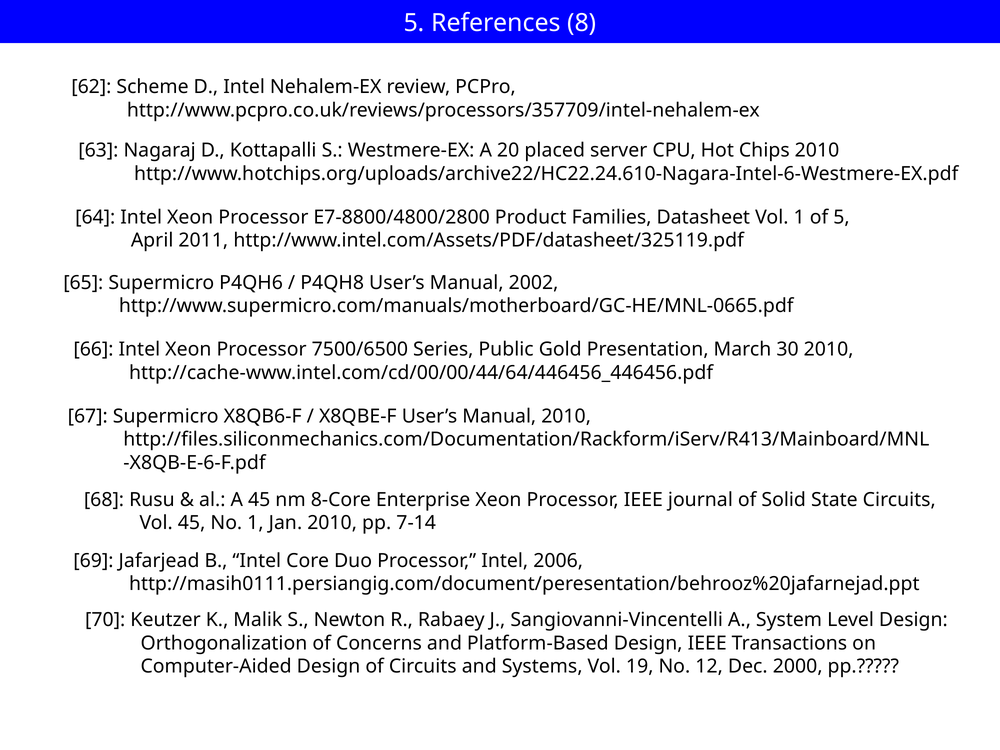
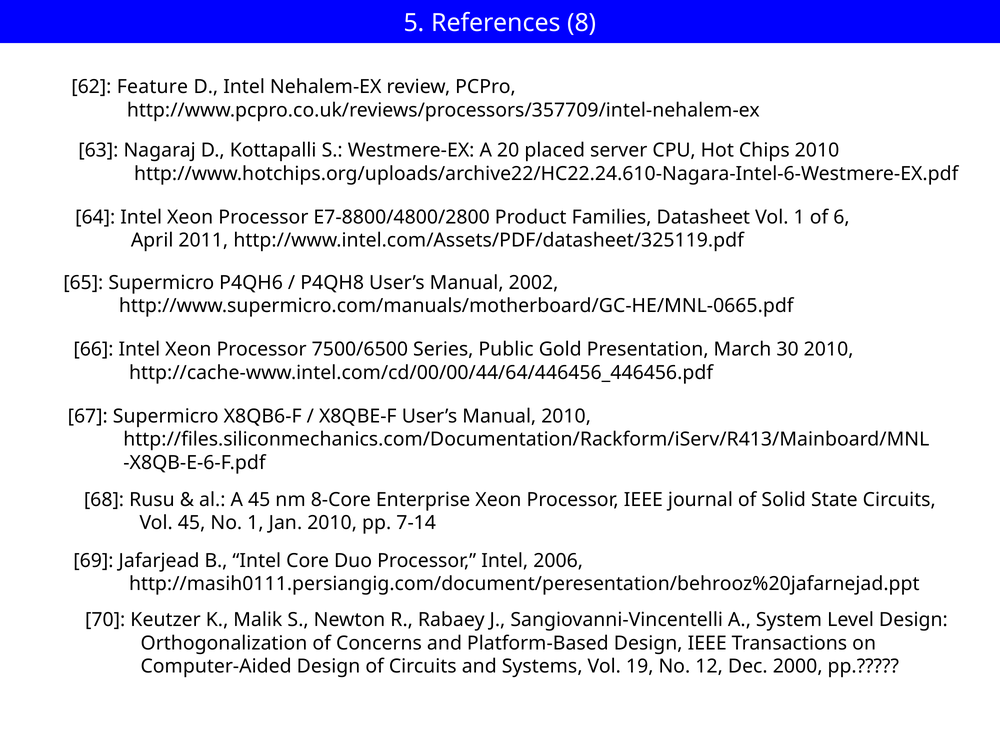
Scheme: Scheme -> Feature
of 5: 5 -> 6
